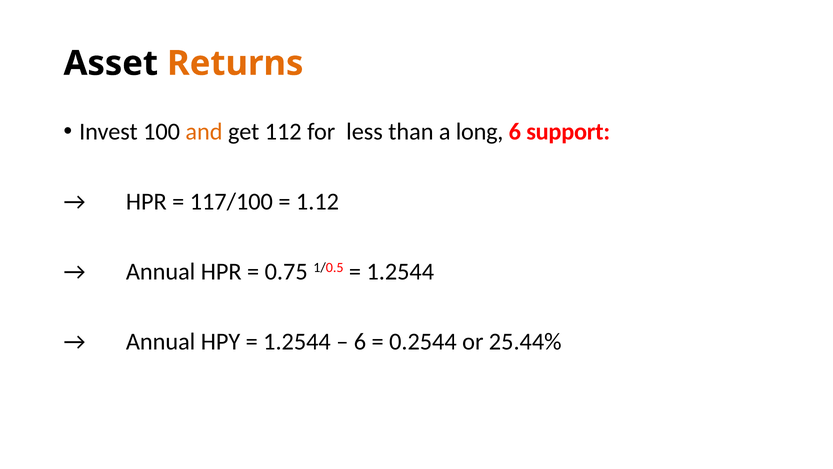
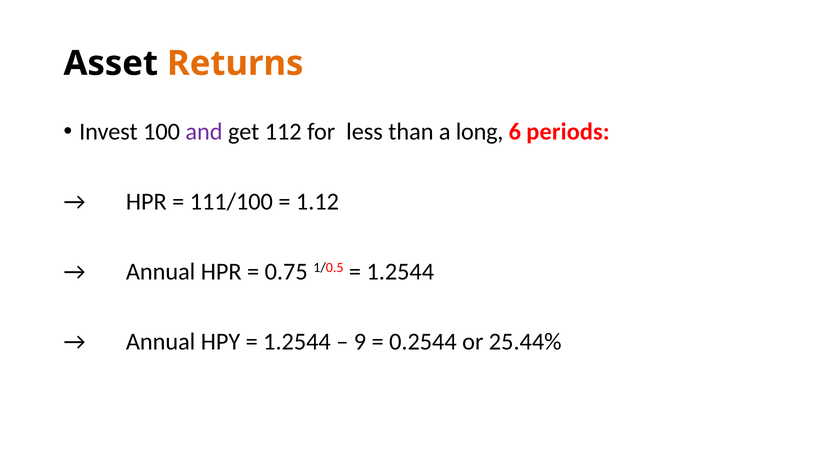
and colour: orange -> purple
support: support -> periods
117/100: 117/100 -> 111/100
6 at (360, 341): 6 -> 9
